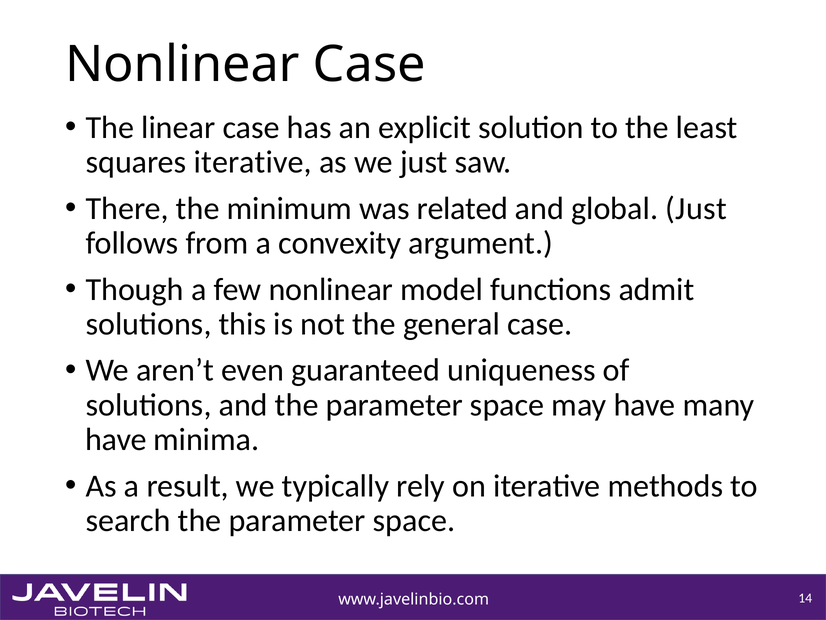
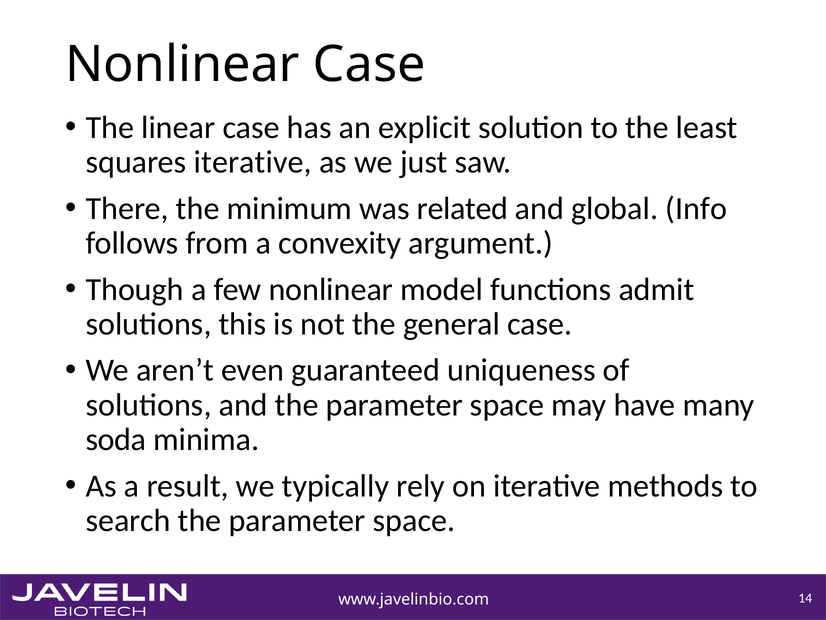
global Just: Just -> Info
have at (116, 439): have -> soda
